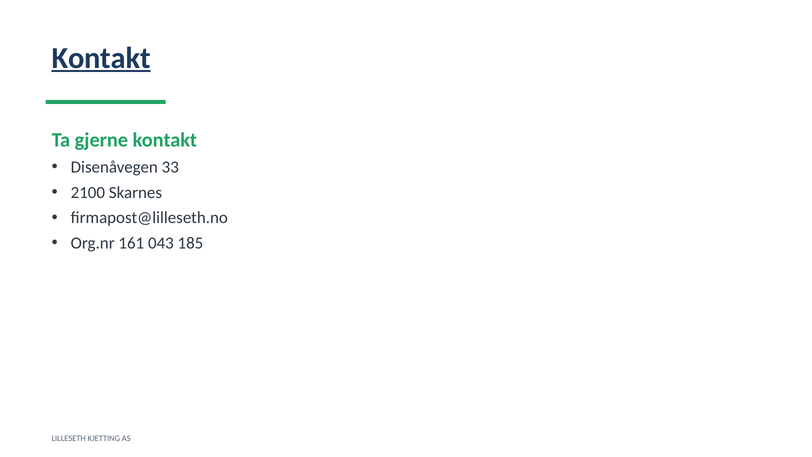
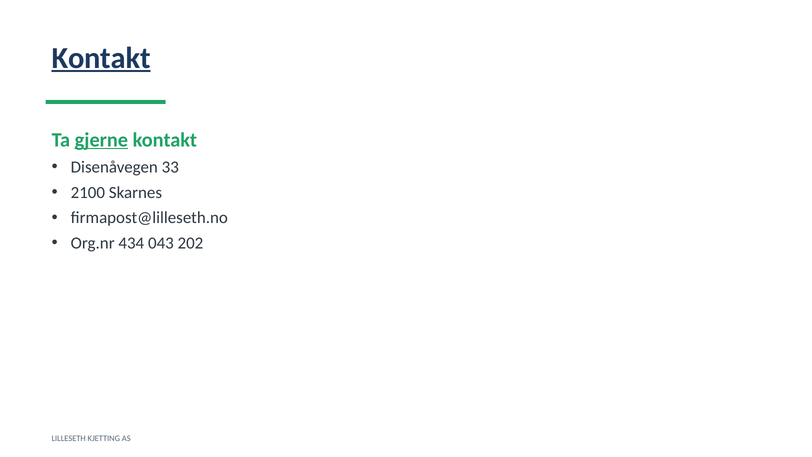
gjerne underline: none -> present
161: 161 -> 434
185: 185 -> 202
